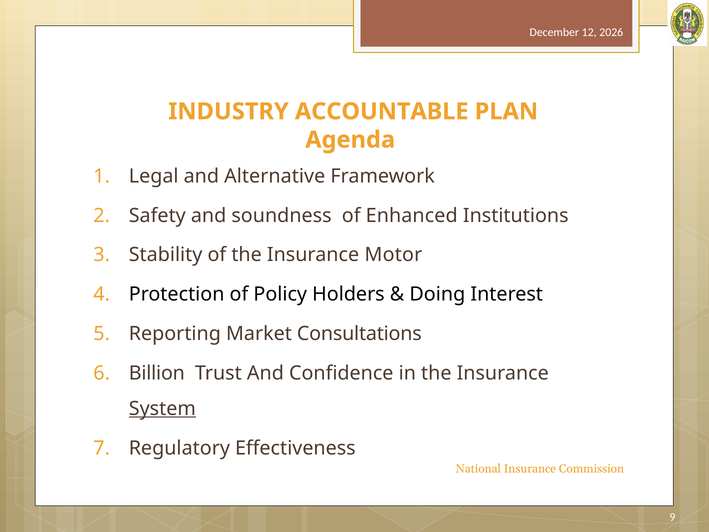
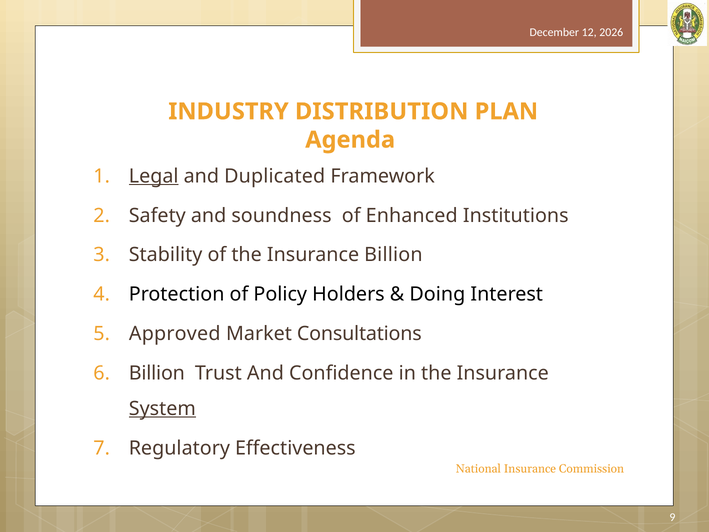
ACCOUNTABLE: ACCOUNTABLE -> DISTRIBUTION
Legal underline: none -> present
Alternative: Alternative -> Duplicated
Insurance Motor: Motor -> Billion
Reporting: Reporting -> Approved
